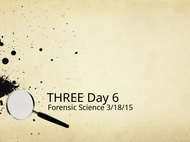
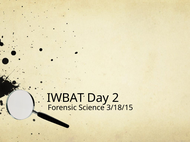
THREE: THREE -> IWBAT
6: 6 -> 2
